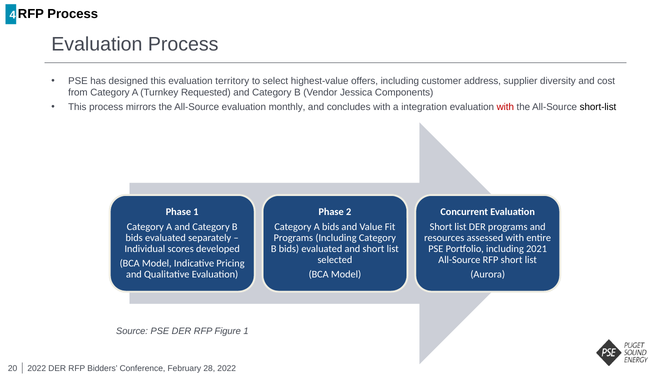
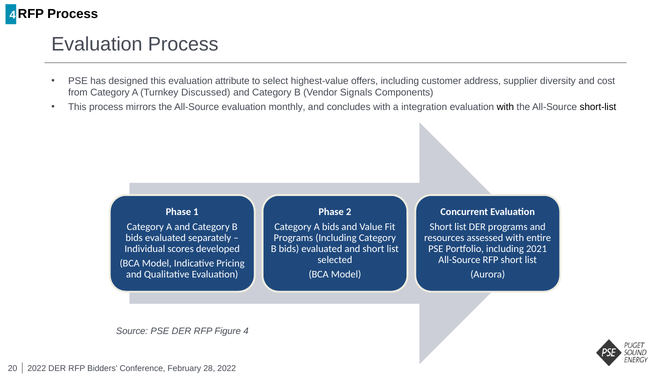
territory: territory -> attribute
Requested: Requested -> Discussed
Jessica: Jessica -> Signals
with at (505, 107) colour: red -> black
Figure 1: 1 -> 4
